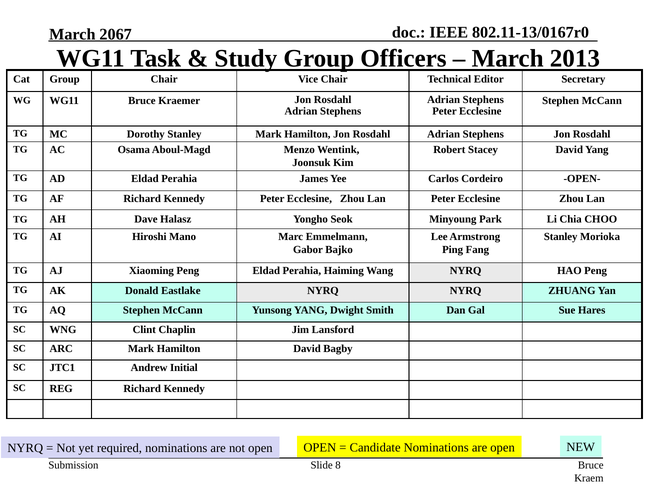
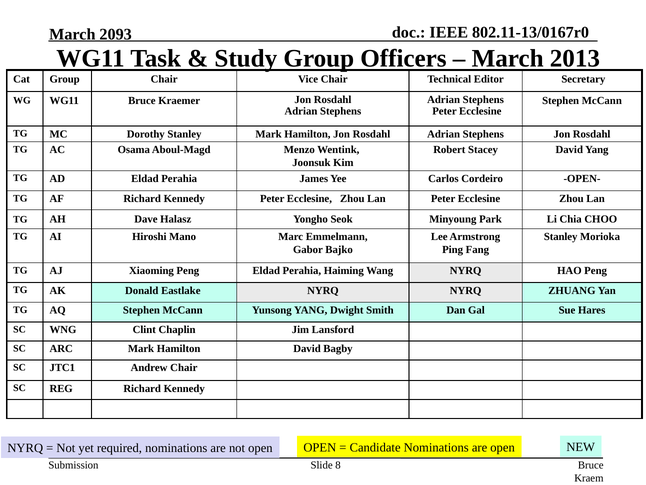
2067: 2067 -> 2093
Andrew Initial: Initial -> Chair
